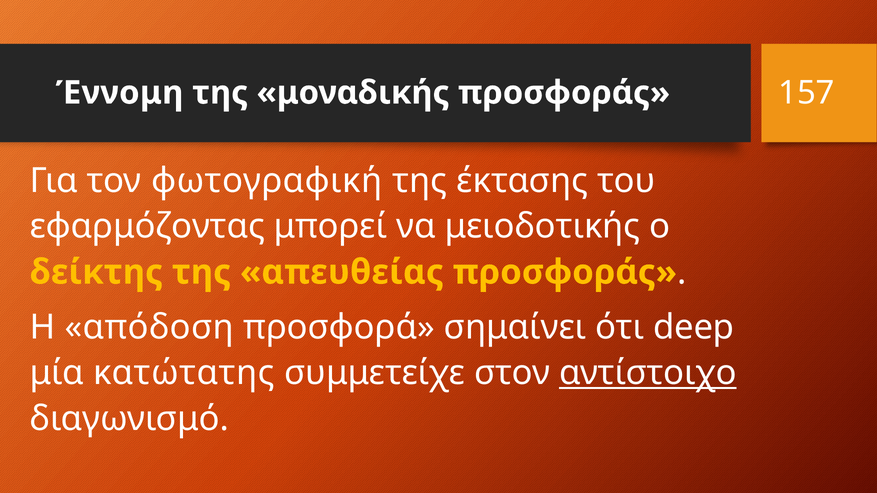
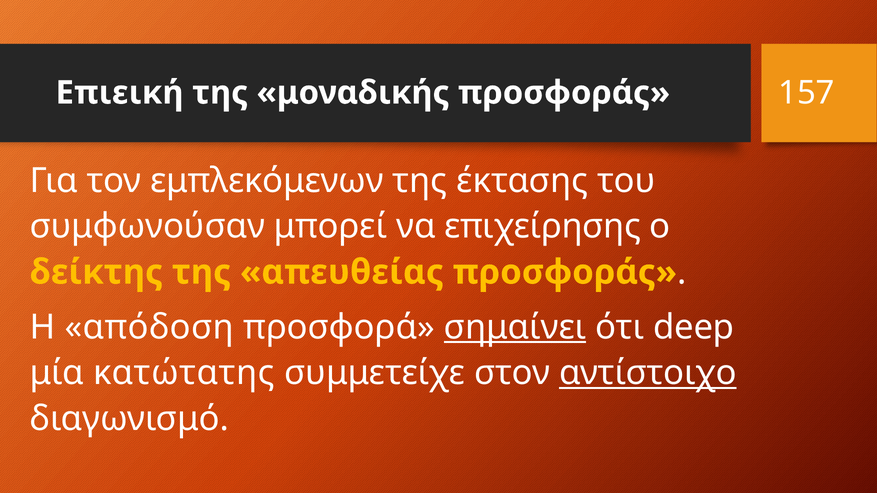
Έννομη: Έννομη -> Επιεική
φωτογραφική: φωτογραφική -> εμπλεκόμενων
εφαρμόζοντας: εφαρμόζοντας -> συμφωνούσαν
μειοδοτικής: μειοδοτικής -> επιχείρησης
σημαίνει underline: none -> present
